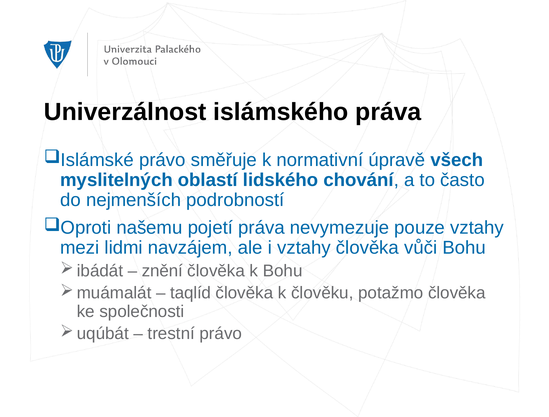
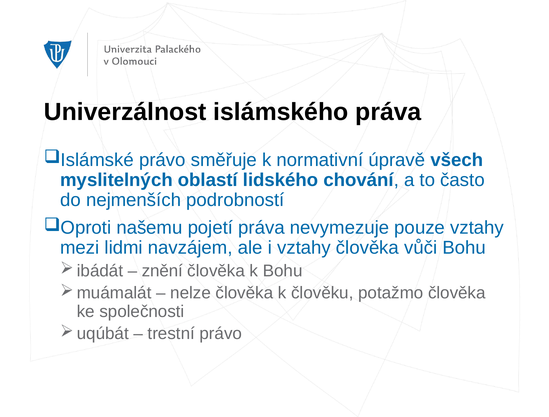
taqlíd: taqlíd -> nelze
